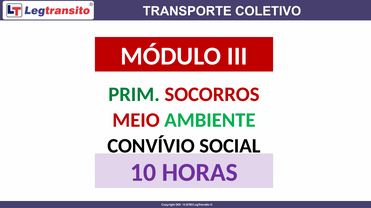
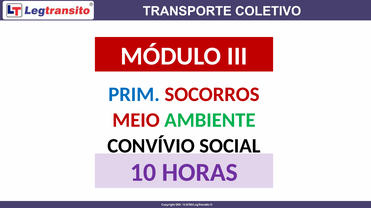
PRIM colour: green -> blue
